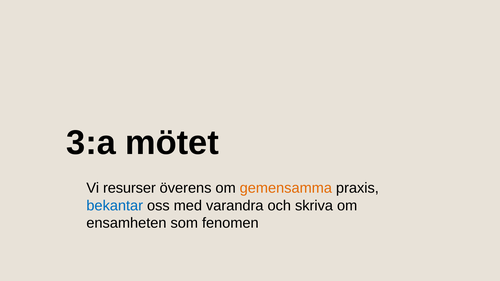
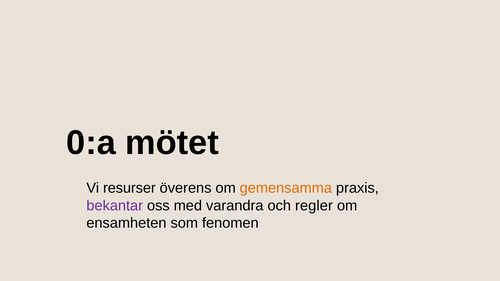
3:a: 3:a -> 0:a
bekantar colour: blue -> purple
skriva: skriva -> regler
